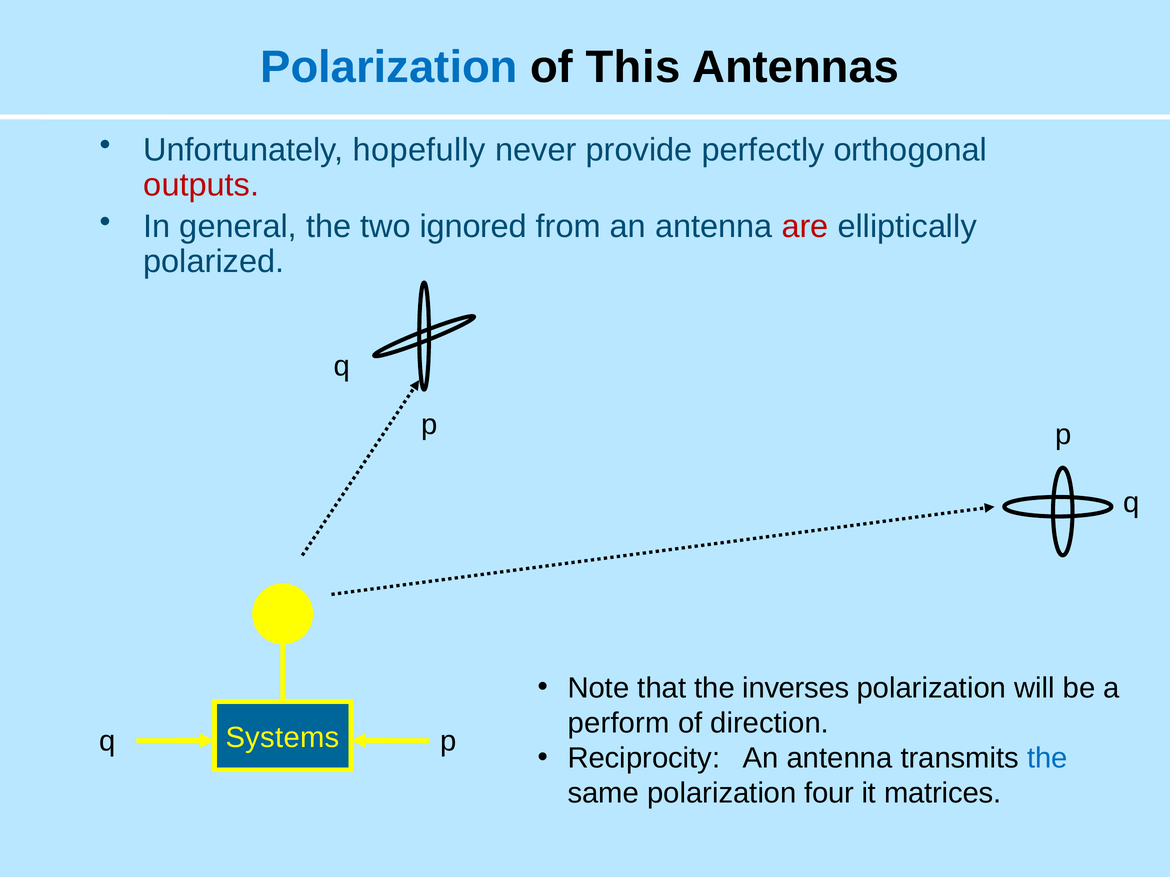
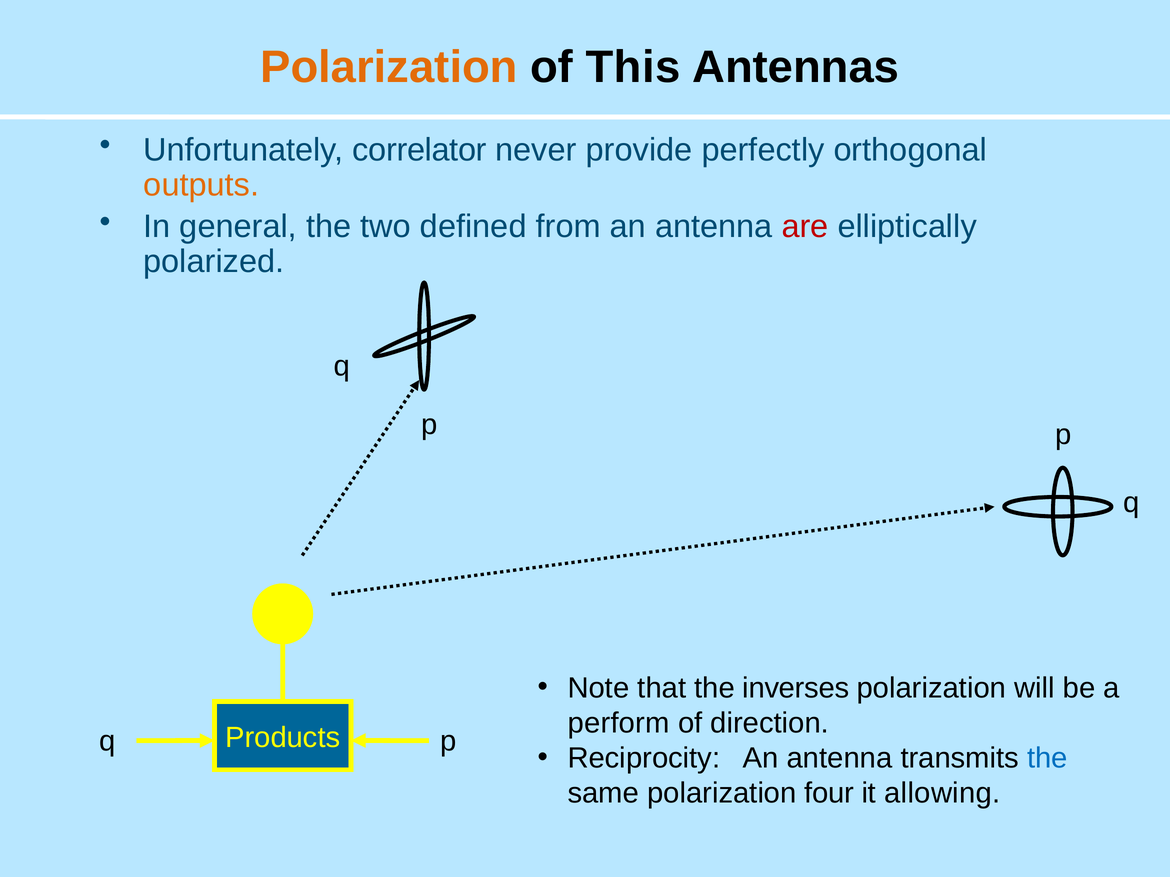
Polarization at (389, 67) colour: blue -> orange
hopefully: hopefully -> correlator
outputs colour: red -> orange
ignored: ignored -> defined
Systems: Systems -> Products
matrices: matrices -> allowing
